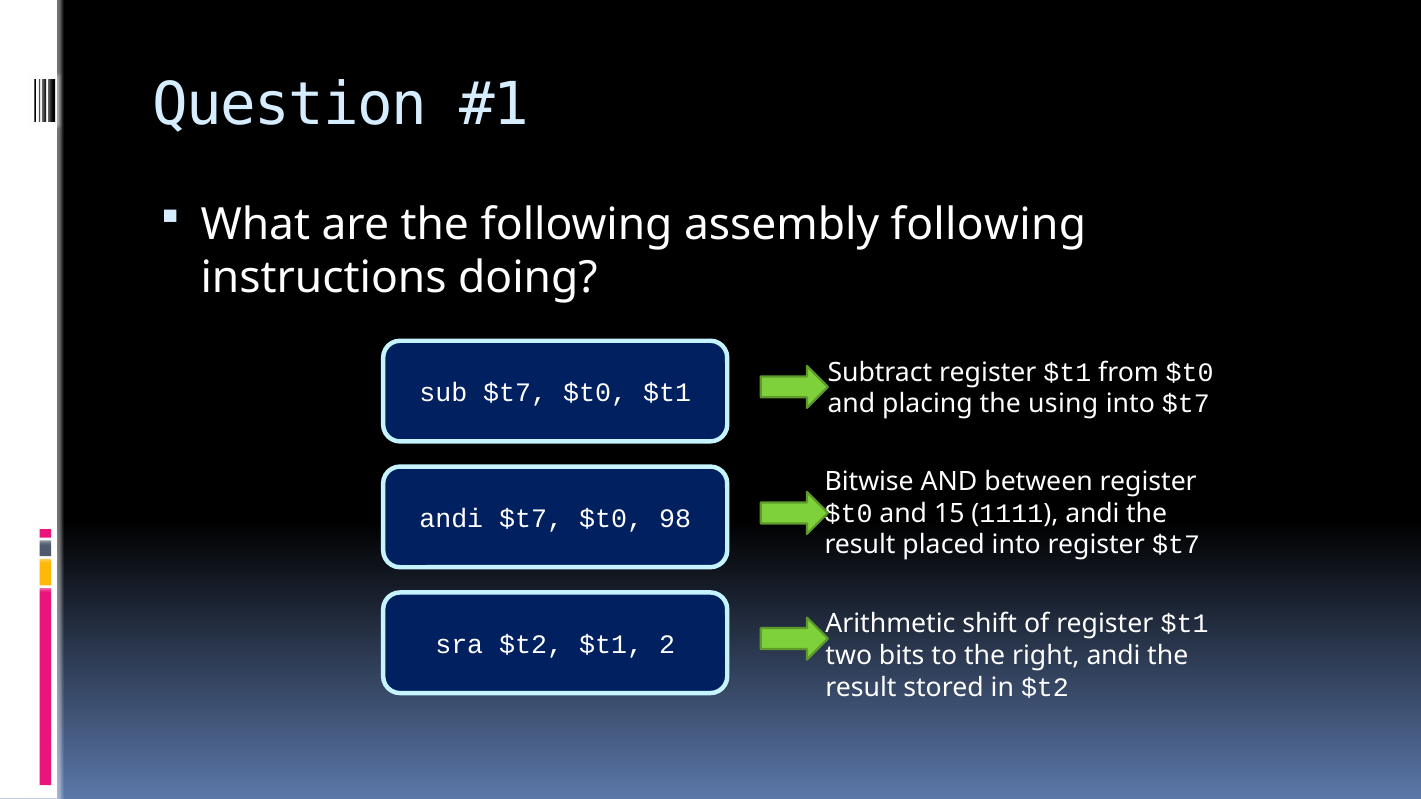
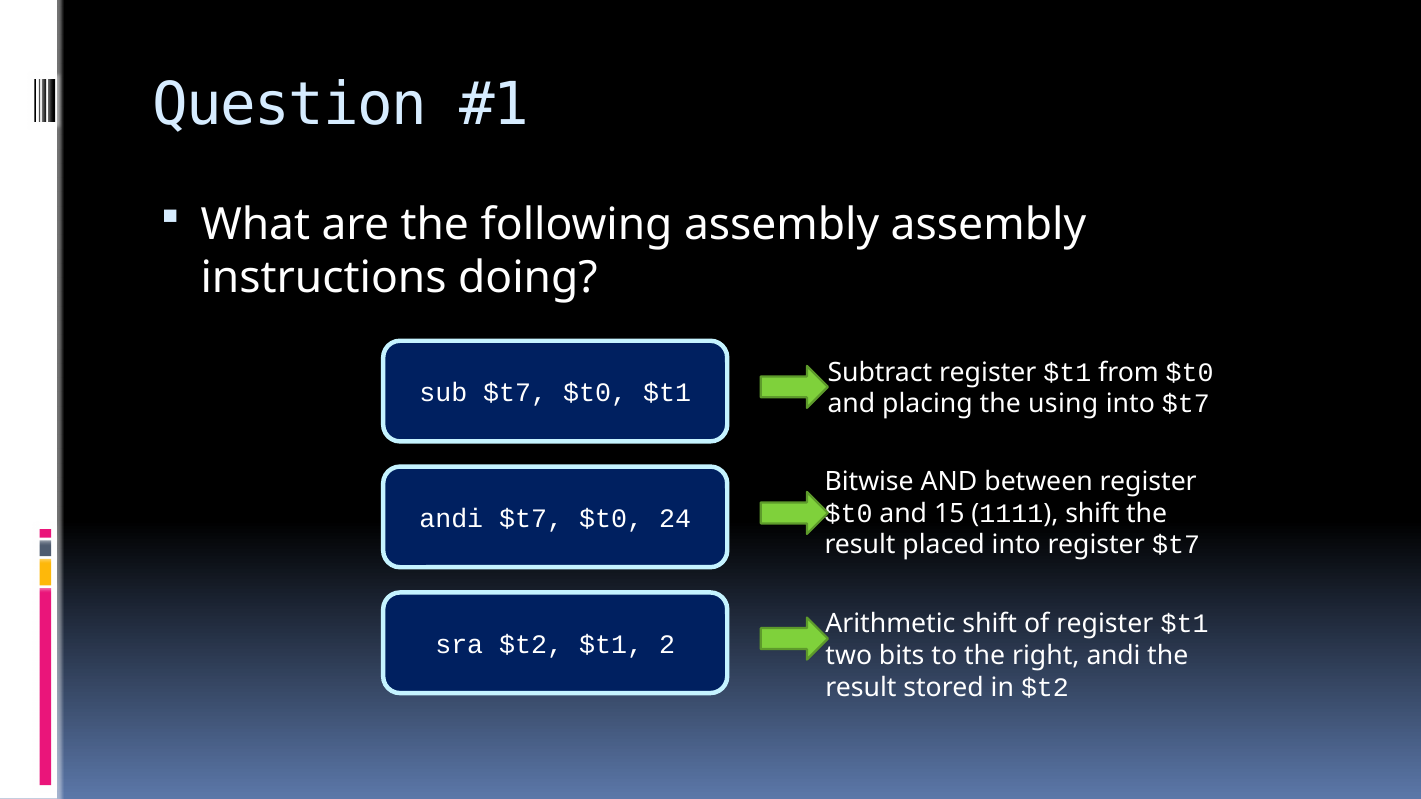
assembly following: following -> assembly
1111 andi: andi -> shift
98: 98 -> 24
